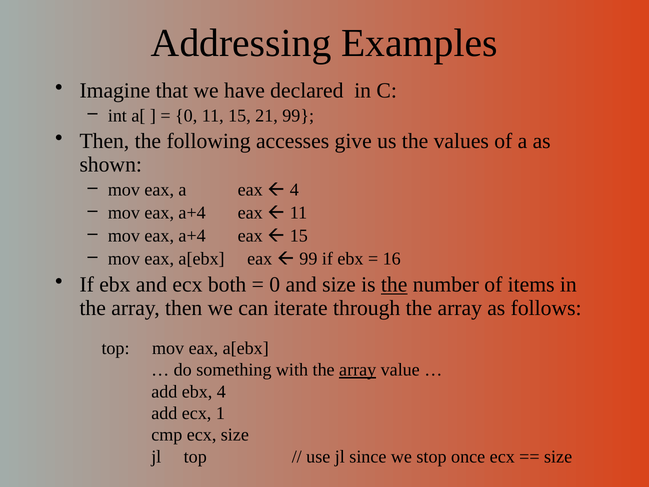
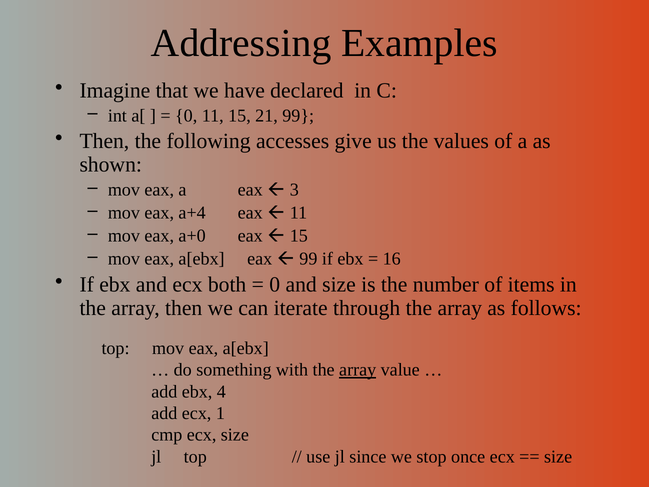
4 at (294, 190): 4 -> 3
a+4 at (192, 236): a+4 -> a+0
the at (394, 285) underline: present -> none
